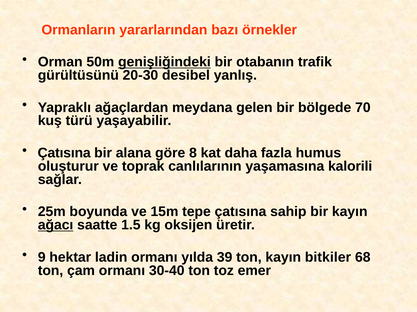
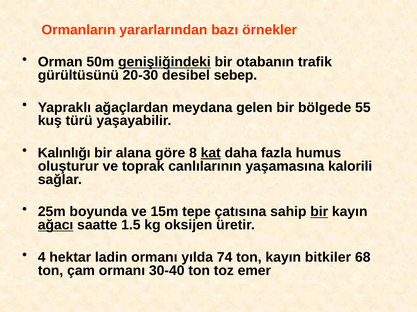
yanlış: yanlış -> sebep
70: 70 -> 55
Çatısına at (64, 153): Çatısına -> Kalınlığı
kat underline: none -> present
bir at (319, 212) underline: none -> present
9: 9 -> 4
39: 39 -> 74
